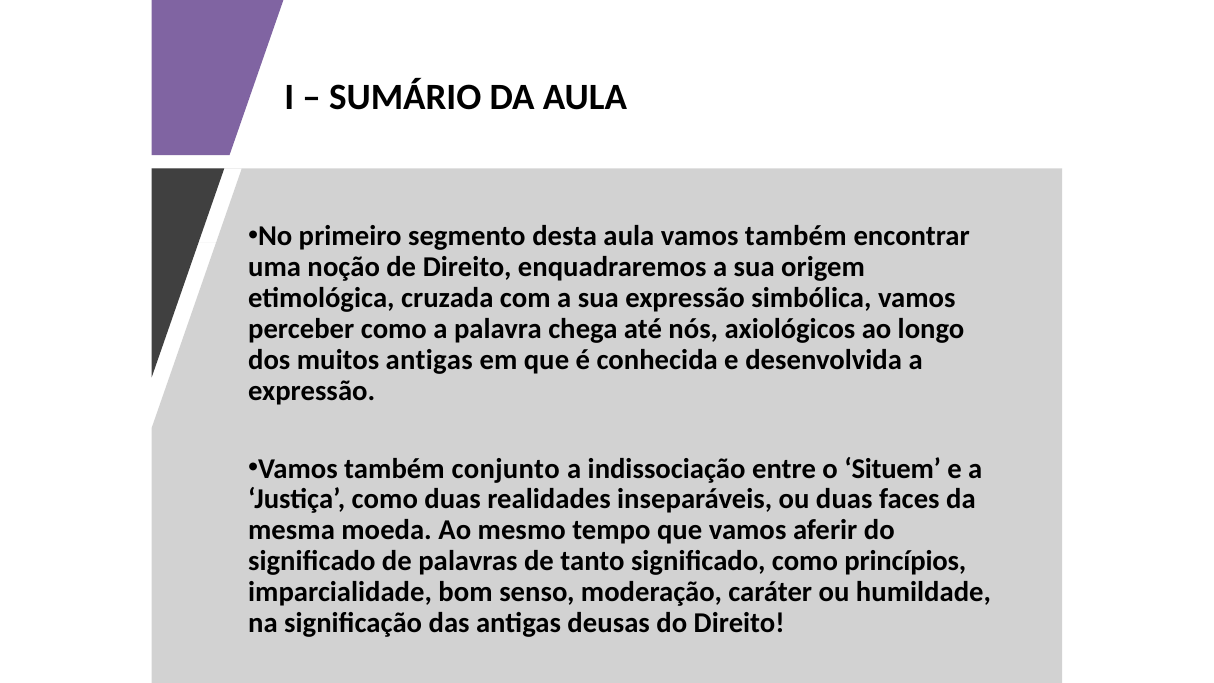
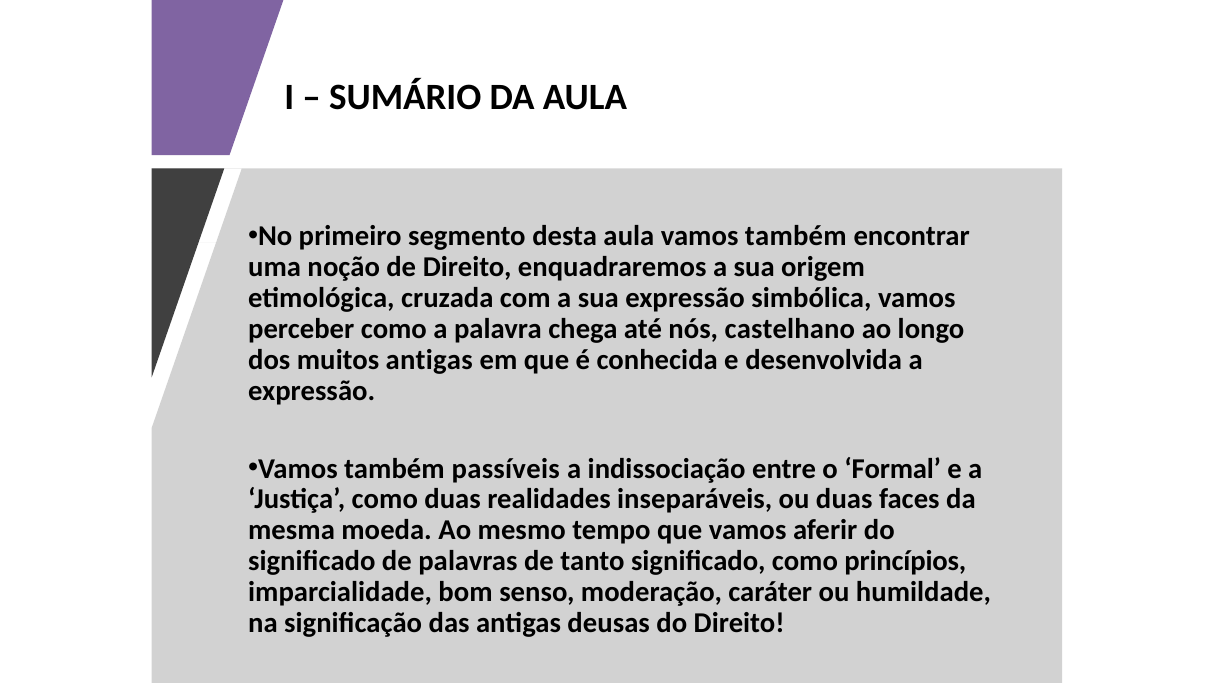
axiológicos: axiológicos -> castelhano
conjunto: conjunto -> passíveis
Situem: Situem -> Formal
